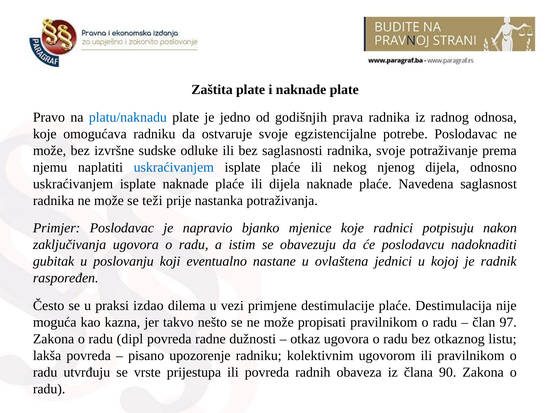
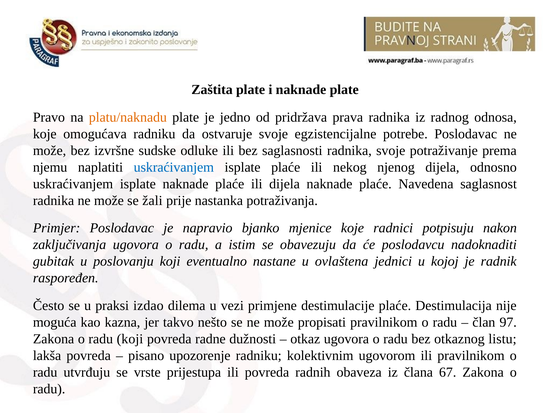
platu/naknadu colour: blue -> orange
godišnjih: godišnjih -> pridržava
teži: teži -> žali
radu dipl: dipl -> koji
90: 90 -> 67
